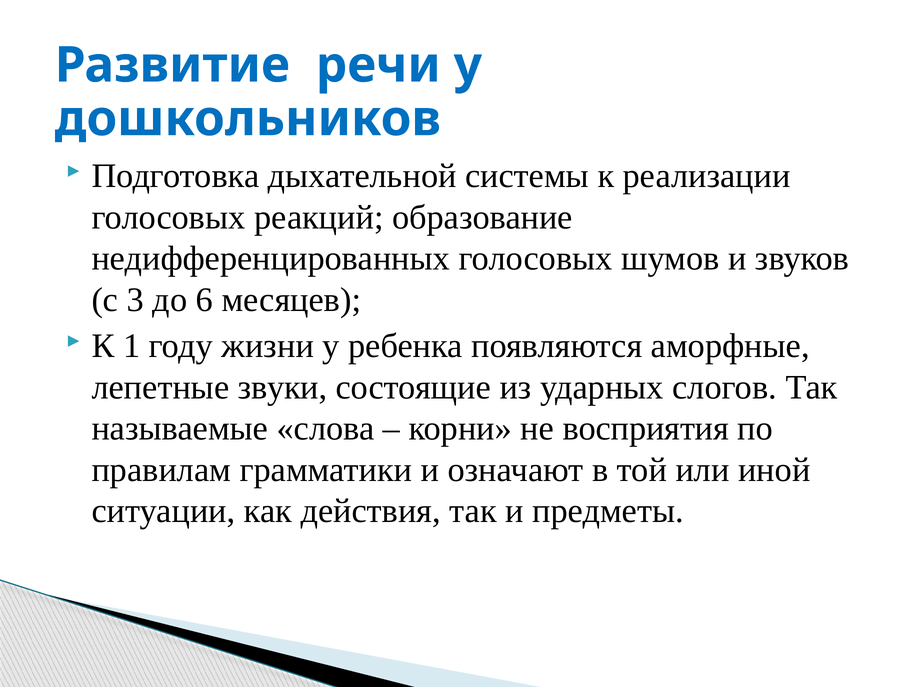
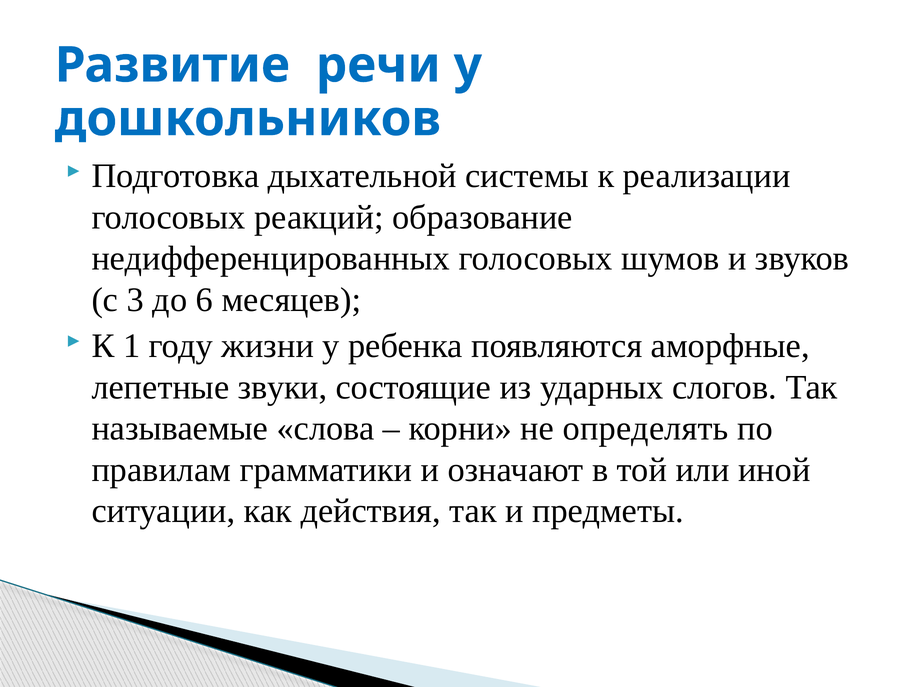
восприятия: восприятия -> определять
